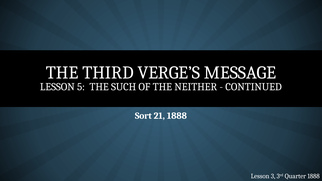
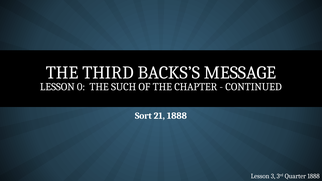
VERGE’S: VERGE’S -> BACKS’S
5: 5 -> 0
NEITHER: NEITHER -> CHAPTER
